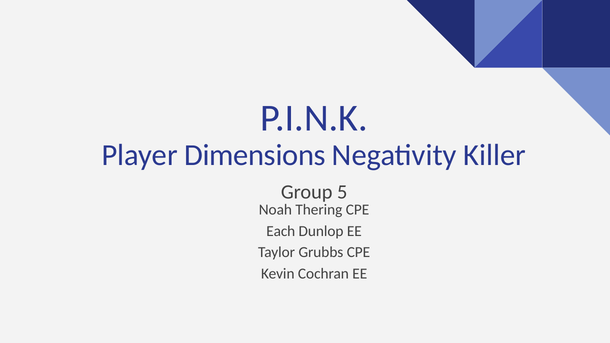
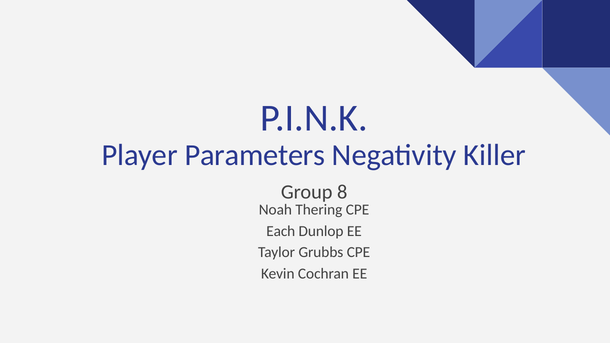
Dimensions: Dimensions -> Parameters
5: 5 -> 8
